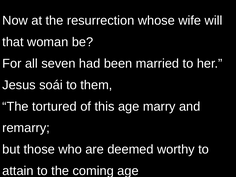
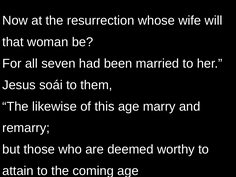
tortured: tortured -> likewise
